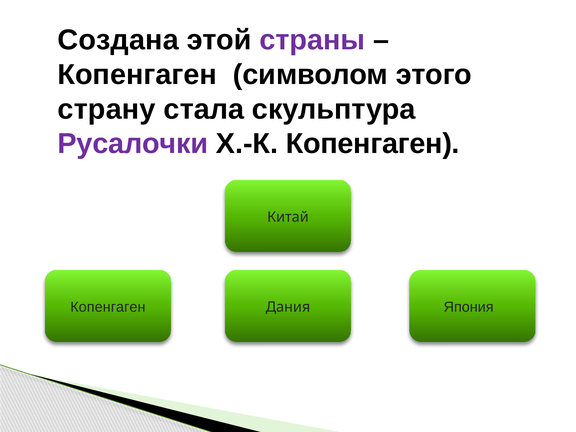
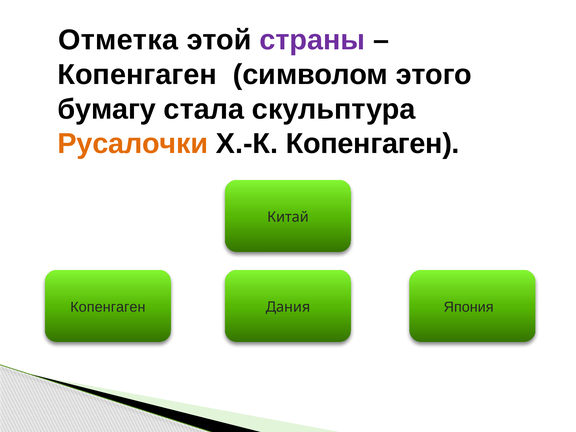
Создана: Создана -> Отметка
страну: страну -> бумагу
Русалочки colour: purple -> orange
